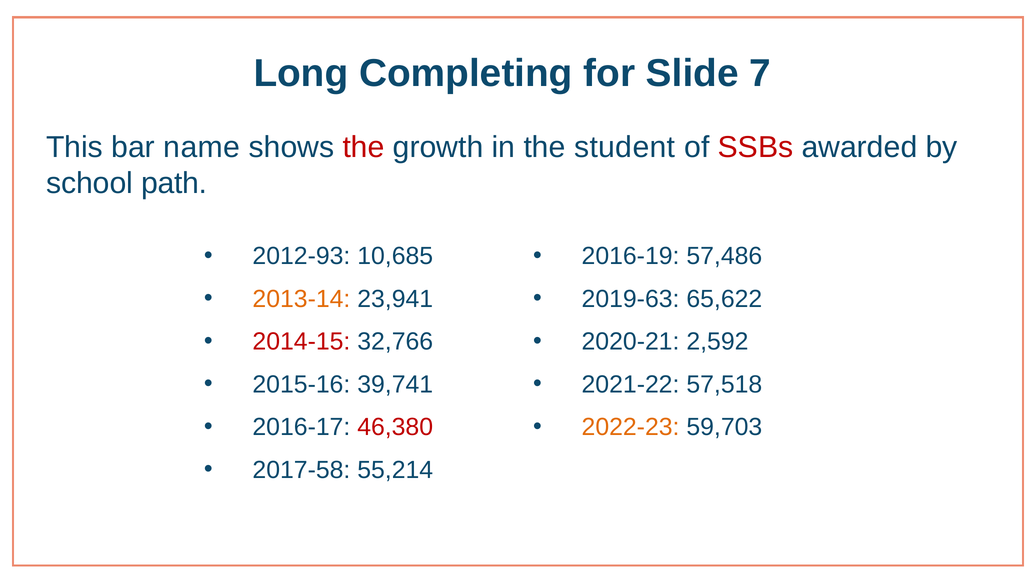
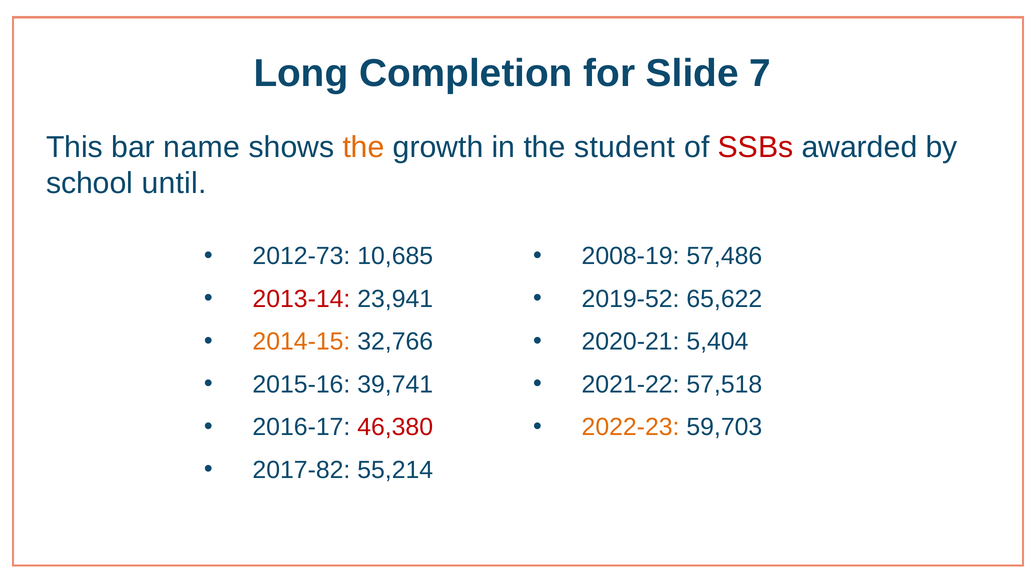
Completing: Completing -> Completion
the at (364, 147) colour: red -> orange
path: path -> until
2012-93: 2012-93 -> 2012-73
2016-19: 2016-19 -> 2008-19
2013-14 colour: orange -> red
2019-63: 2019-63 -> 2019-52
2014-15 colour: red -> orange
2,592: 2,592 -> 5,404
2017-58: 2017-58 -> 2017-82
